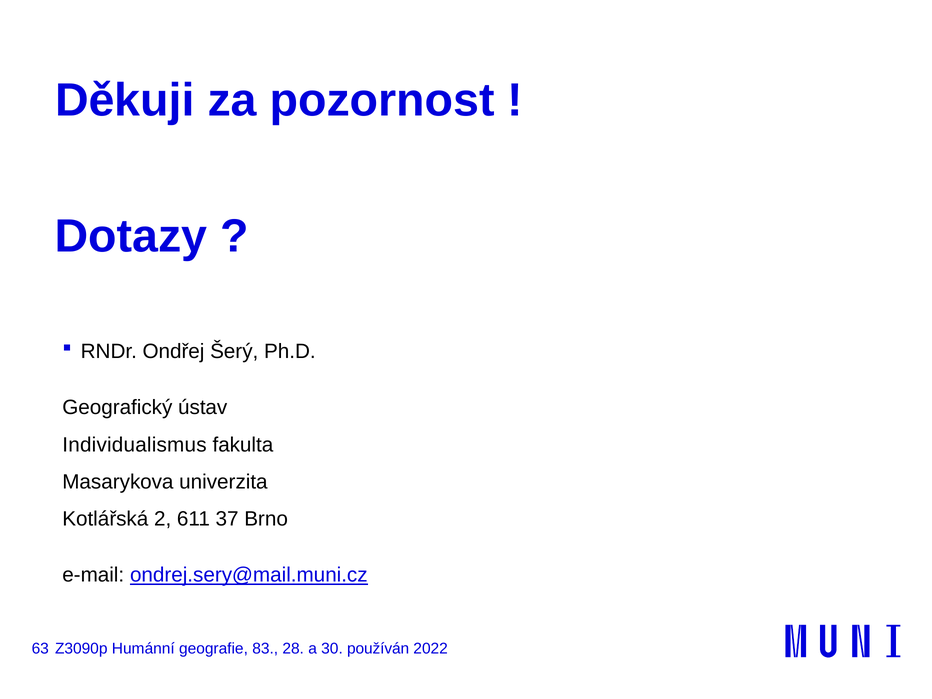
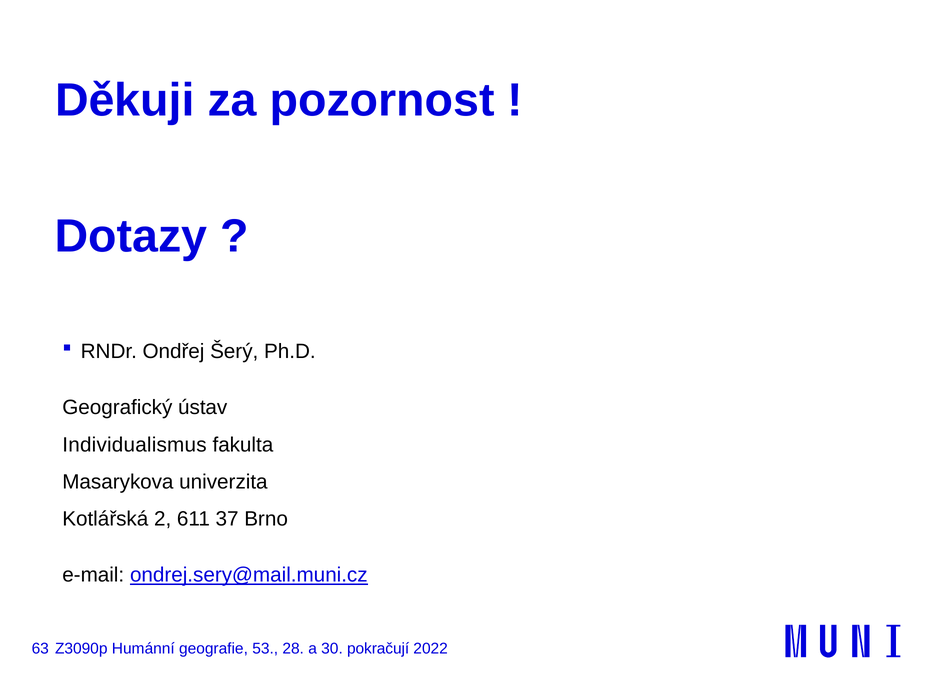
83: 83 -> 53
používán: používán -> pokračují
